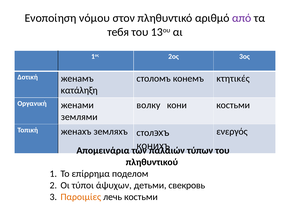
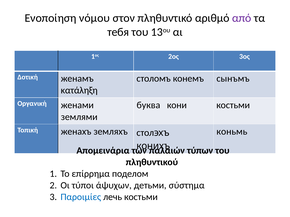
κτητικές: κτητικές -> сынъмъ
волку: волку -> буква
ενεργός: ενεργός -> коньмь
свекровь: свекровь -> σύστημα
Παροιμίες colour: orange -> blue
